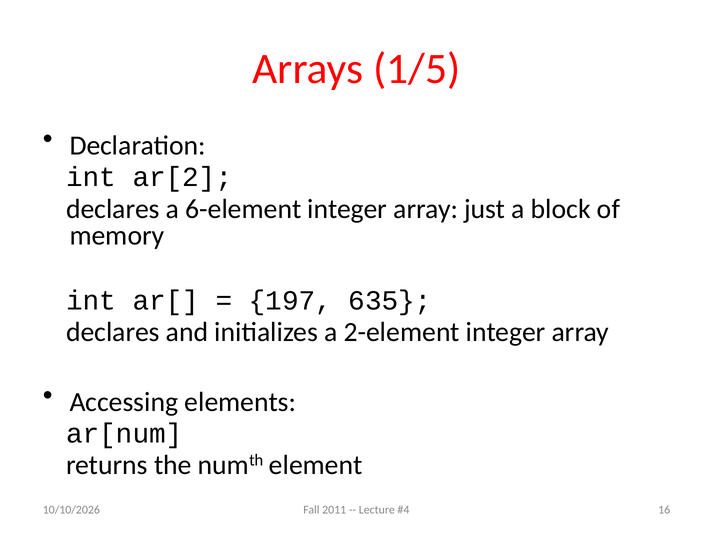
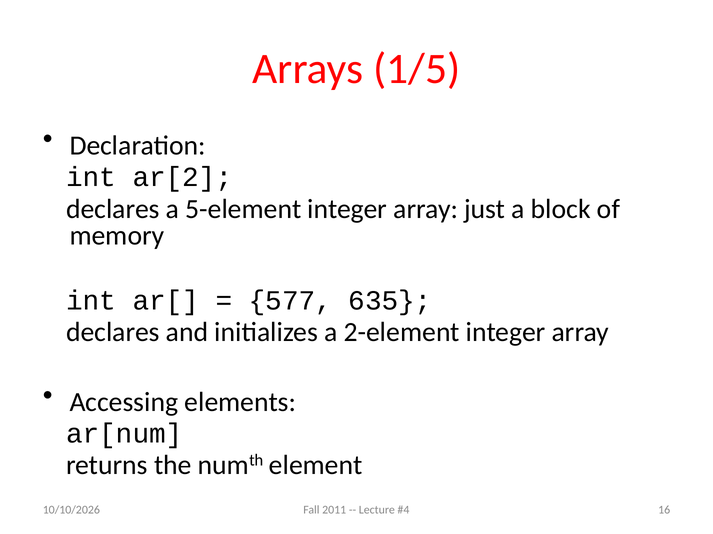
6-element: 6-element -> 5-element
197: 197 -> 577
